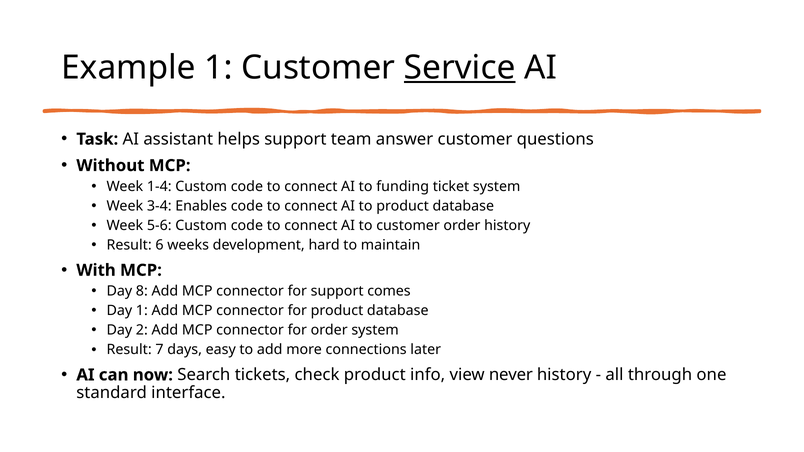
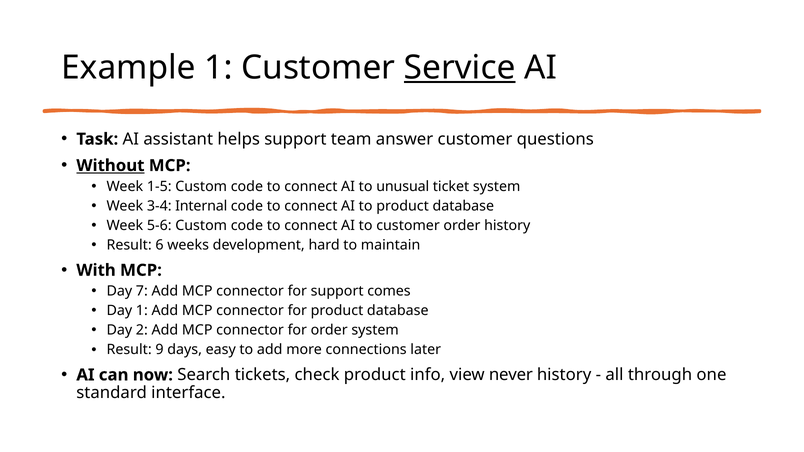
Without underline: none -> present
1-4: 1-4 -> 1-5
funding: funding -> unusual
Enables: Enables -> Internal
8: 8 -> 7
7: 7 -> 9
